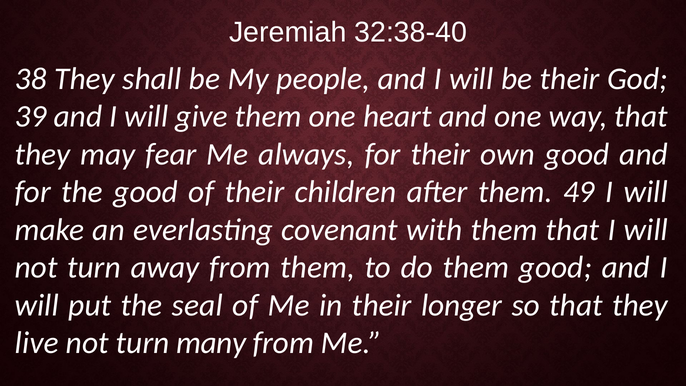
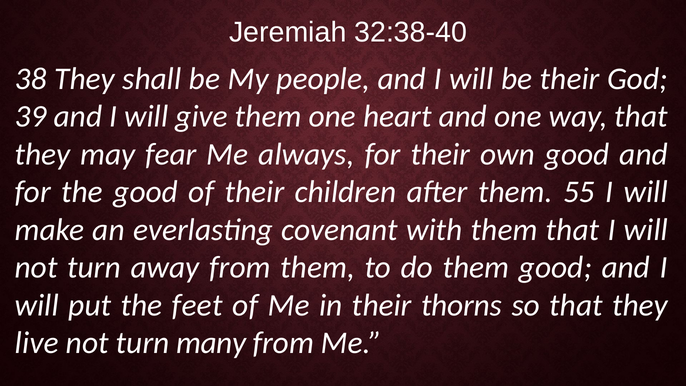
49: 49 -> 55
seal: seal -> feet
longer: longer -> thorns
